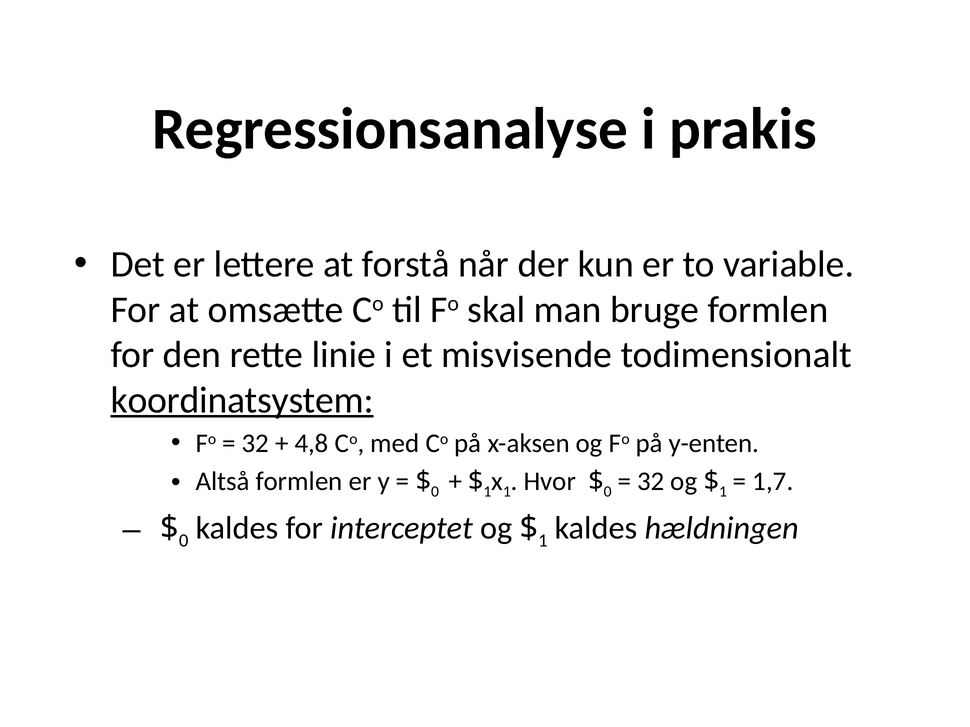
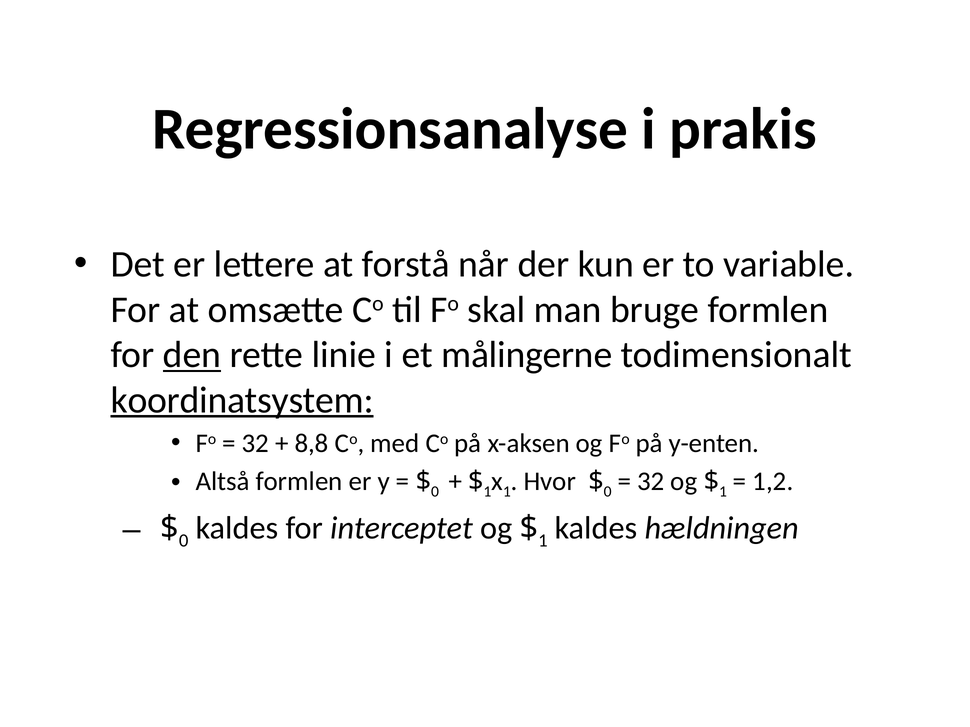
den underline: none -> present
misvisende: misvisende -> målingerne
4,8: 4,8 -> 8,8
1,7: 1,7 -> 1,2
